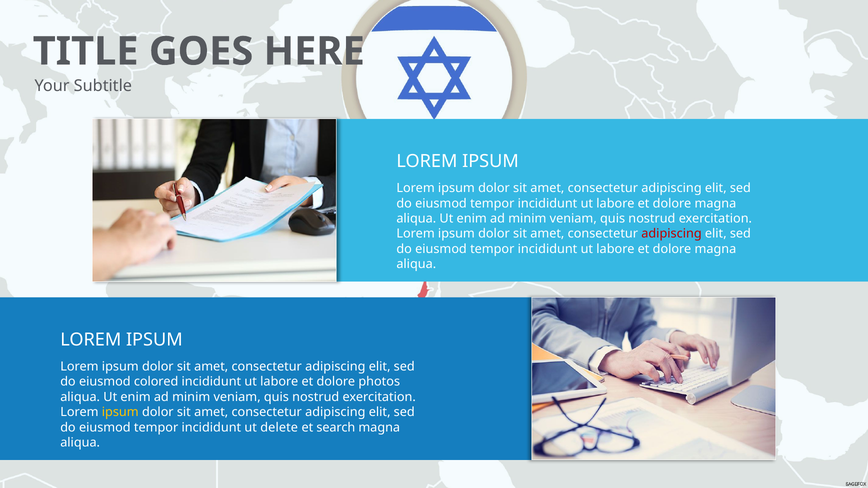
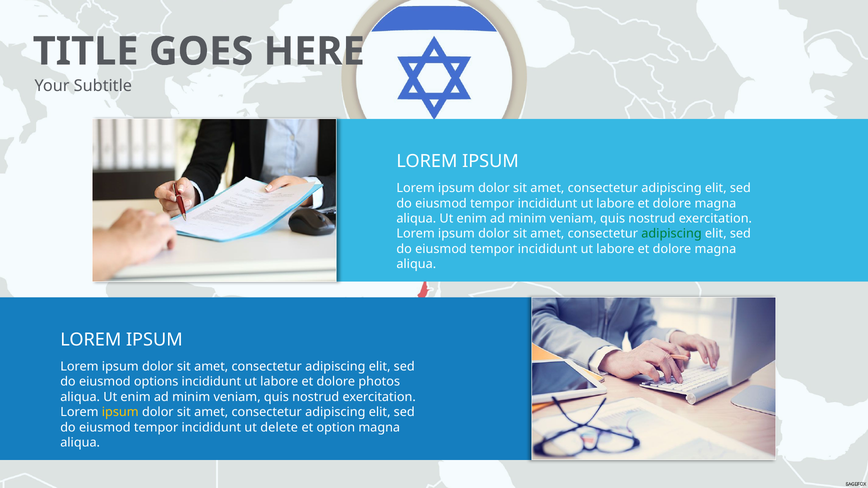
adipiscing at (671, 234) colour: red -> green
colored: colored -> options
search: search -> option
